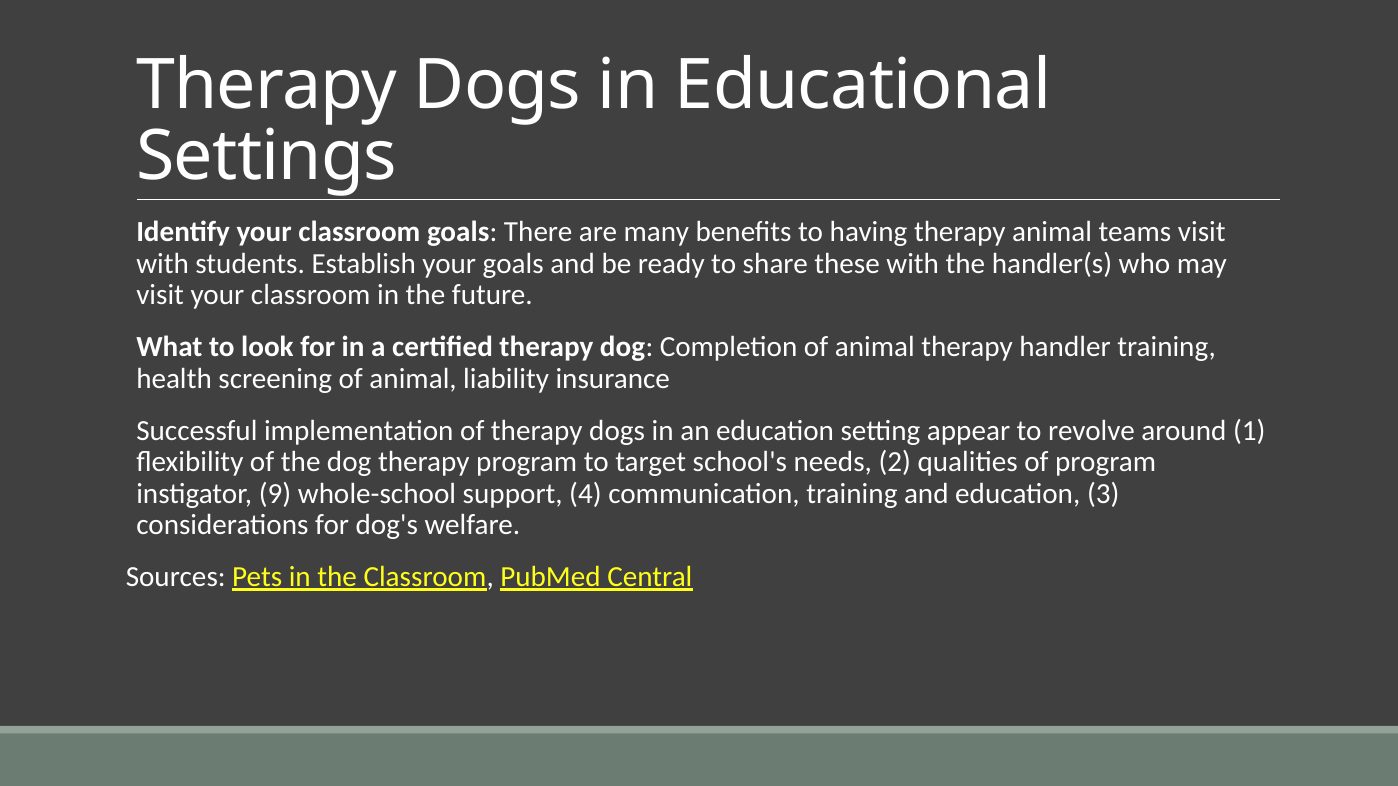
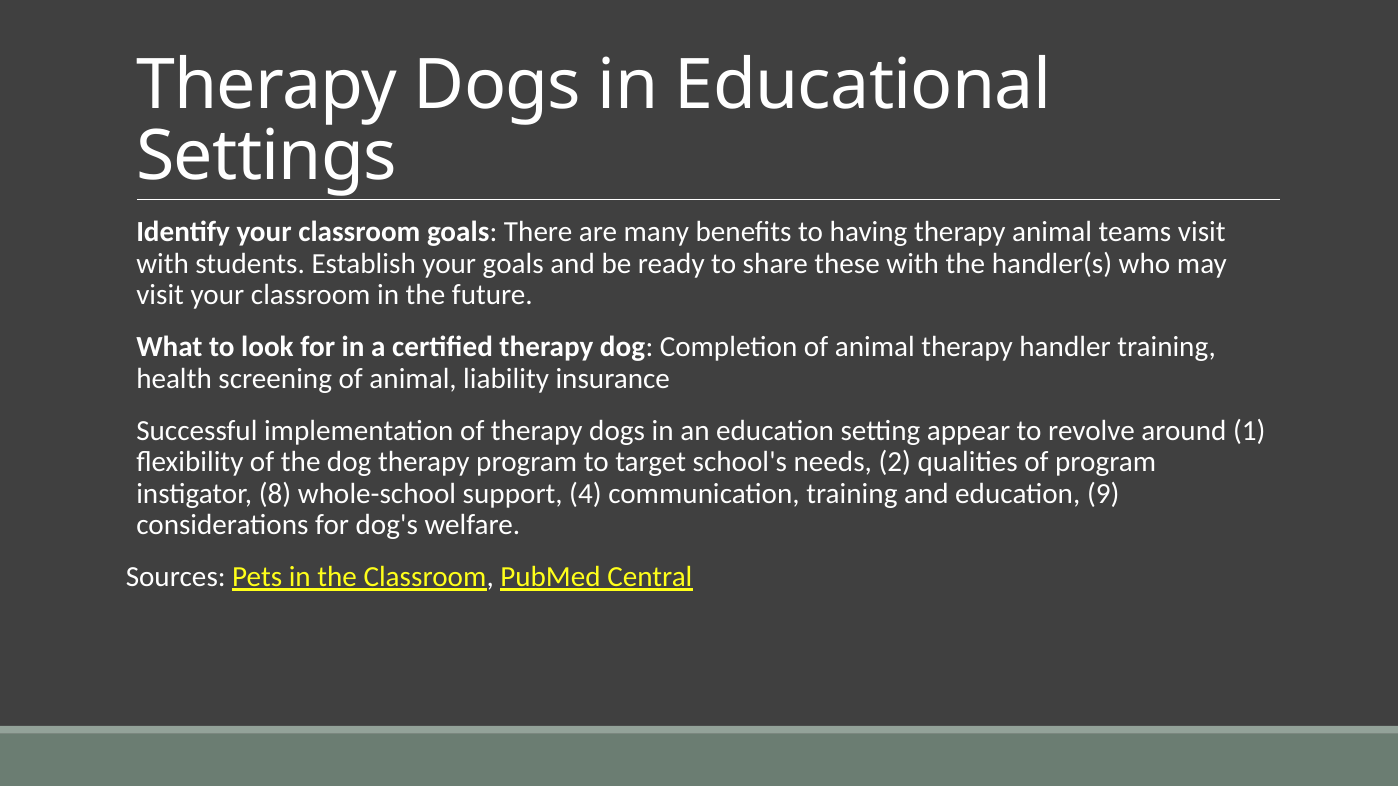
9: 9 -> 8
3: 3 -> 9
